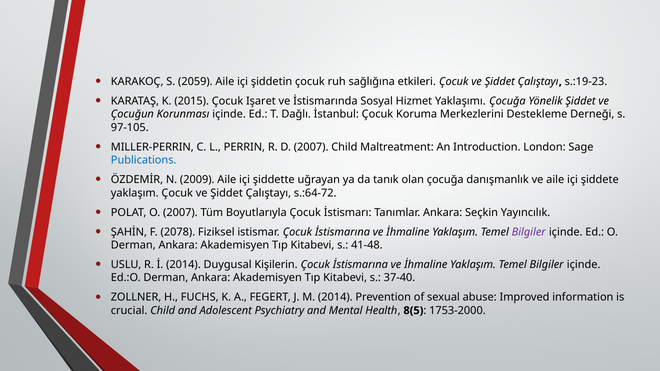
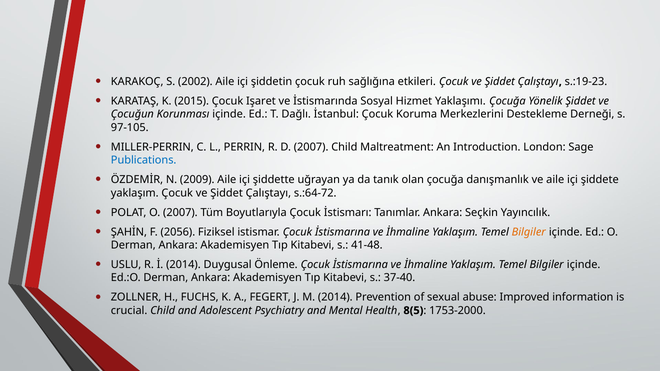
2059: 2059 -> 2002
2078: 2078 -> 2056
Bilgiler at (529, 232) colour: purple -> orange
Kişilerin: Kişilerin -> Önleme
